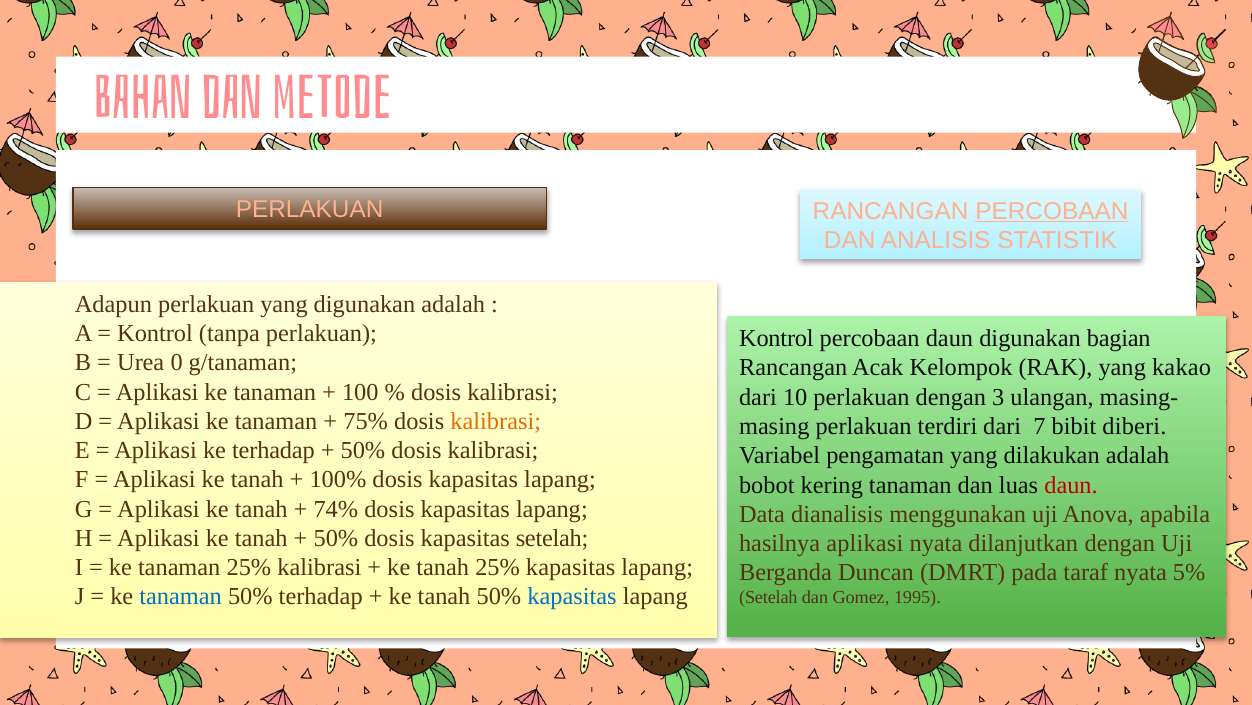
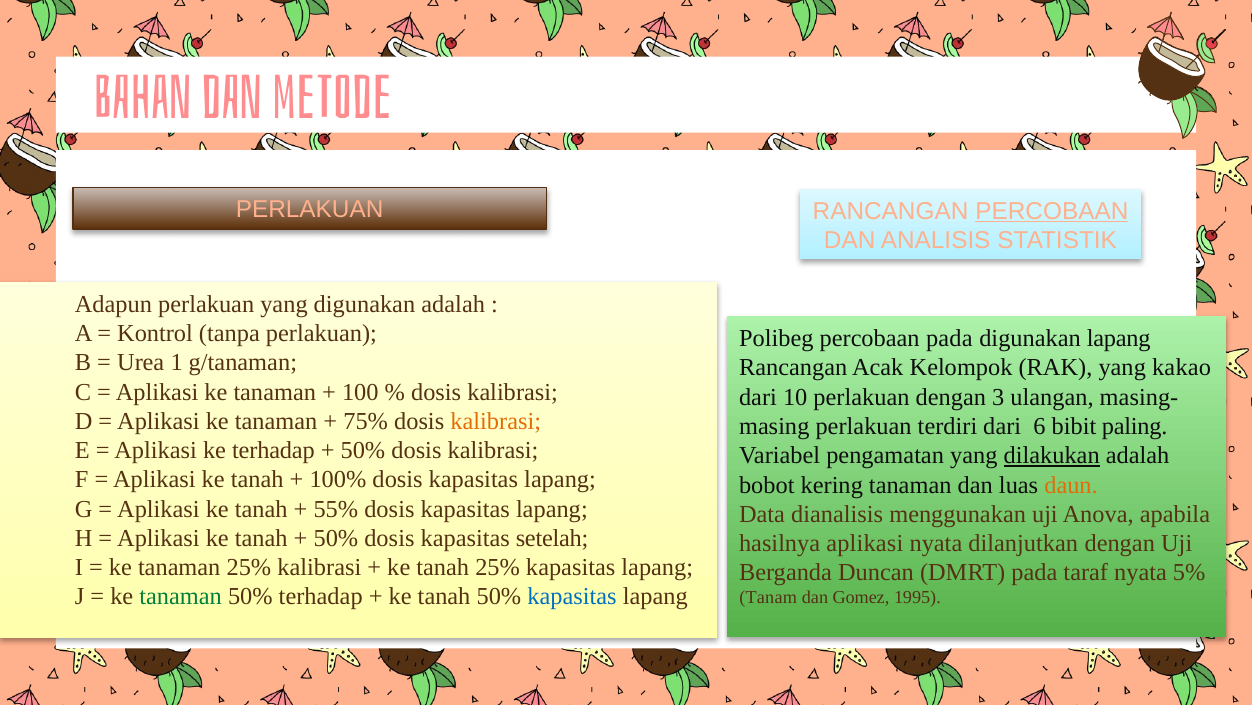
Kontrol at (776, 338): Kontrol -> Polibeg
percobaan daun: daun -> pada
digunakan bagian: bagian -> lapang
0: 0 -> 1
7: 7 -> 6
diberi: diberi -> paling
dilakukan underline: none -> present
daun at (1071, 484) colour: red -> orange
74%: 74% -> 55%
tanaman at (181, 596) colour: blue -> green
Setelah at (768, 597): Setelah -> Tanam
